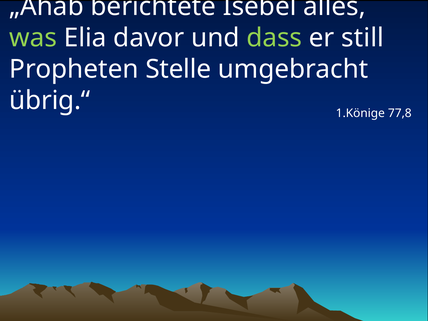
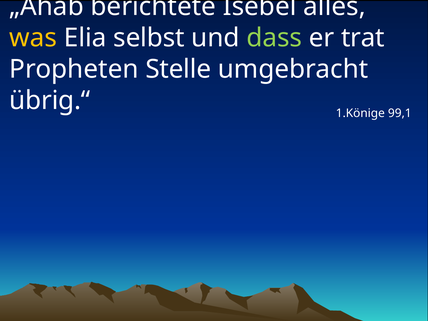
was colour: light green -> yellow
davor: davor -> selbst
still: still -> trat
77,8: 77,8 -> 99,1
